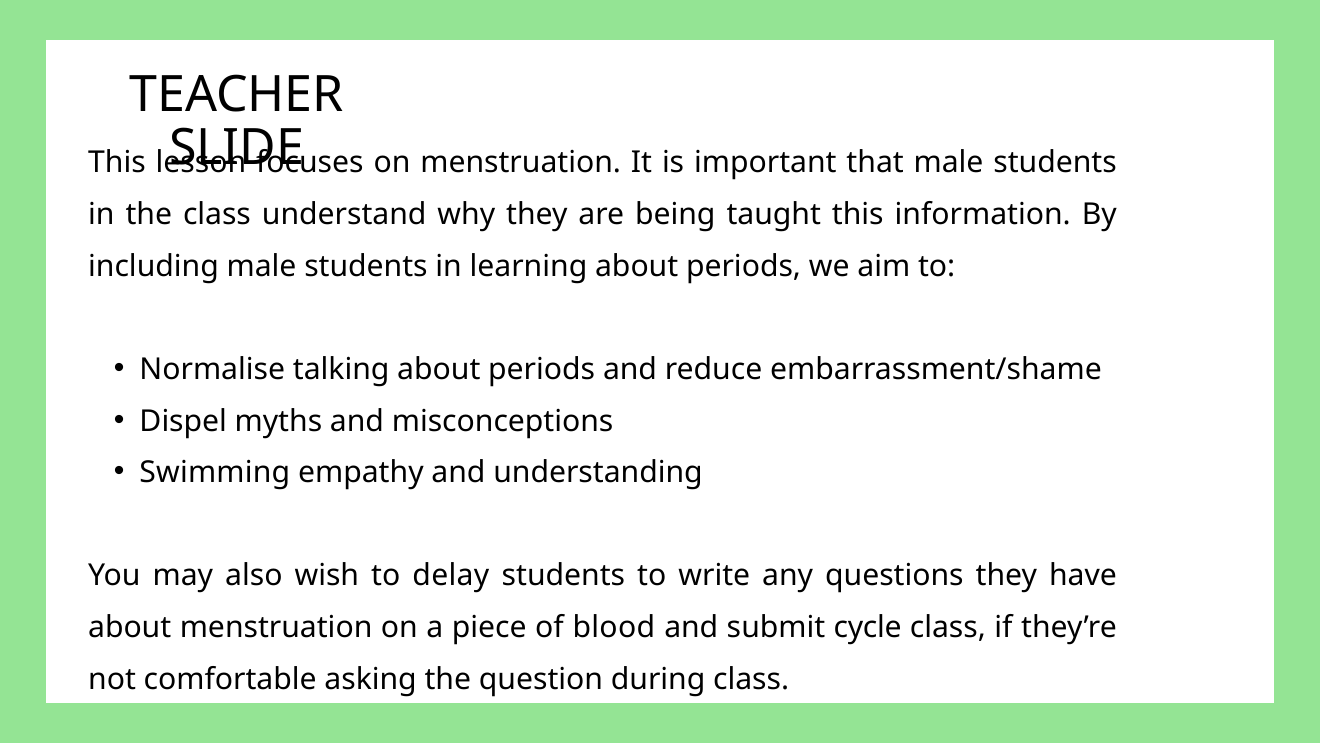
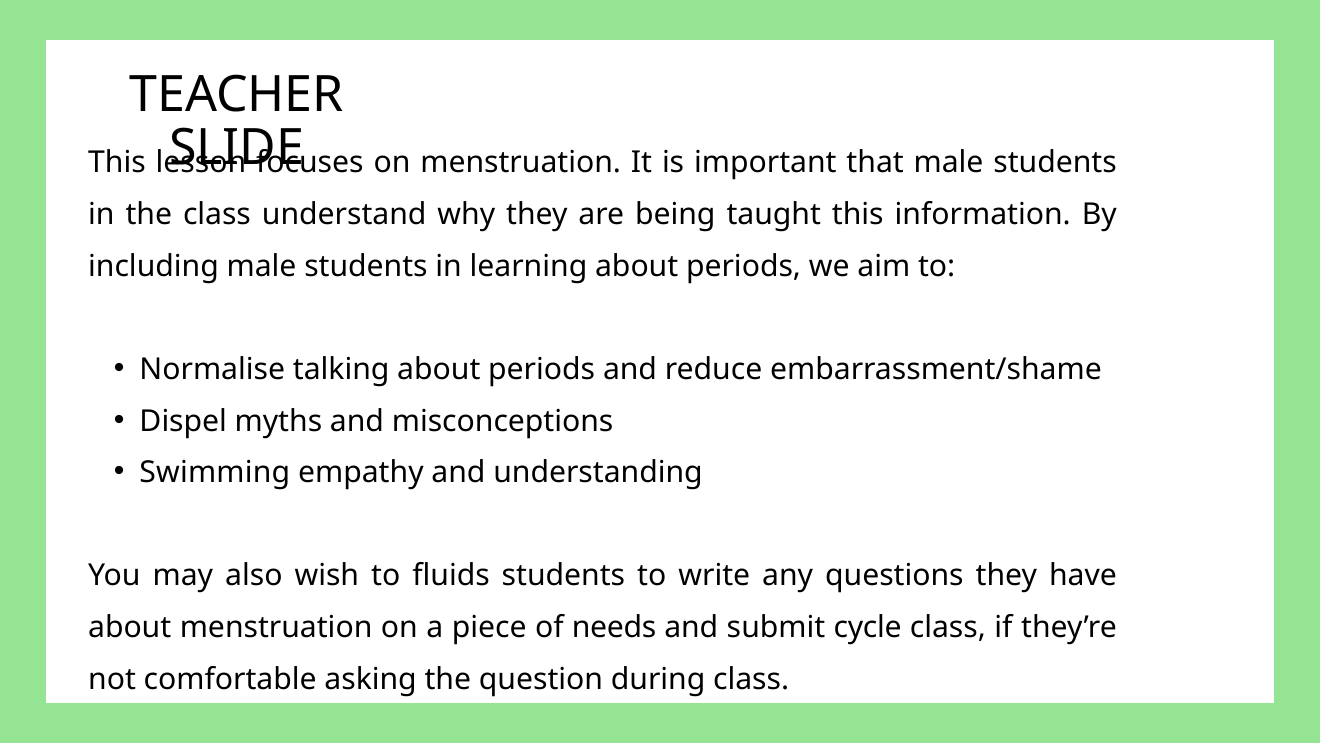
delay: delay -> fluids
blood: blood -> needs
